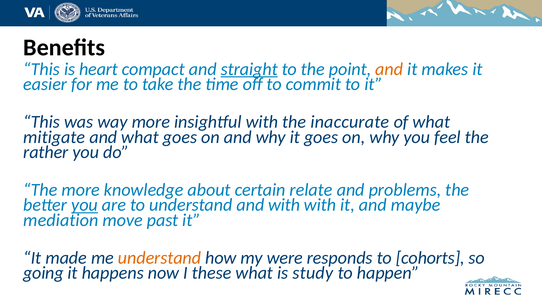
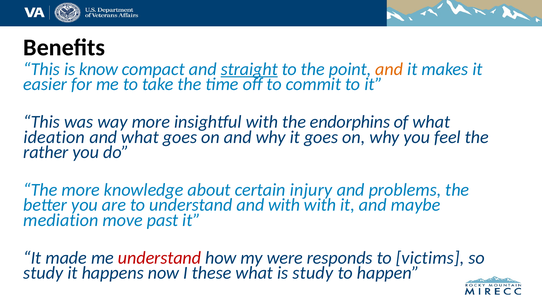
heart: heart -> know
inaccurate: inaccurate -> endorphins
mitigate: mitigate -> ideation
relate: relate -> injury
you at (85, 205) underline: present -> none
understand at (160, 258) colour: orange -> red
cohorts: cohorts -> victims
going at (43, 273): going -> study
